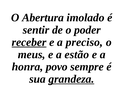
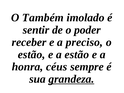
Abertura: Abertura -> Também
receber underline: present -> none
meus at (32, 54): meus -> estão
povo: povo -> céus
